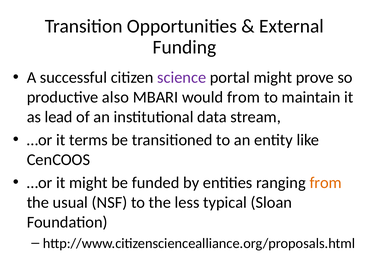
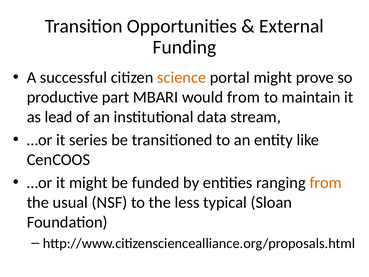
science colour: purple -> orange
also: also -> part
terms: terms -> series
